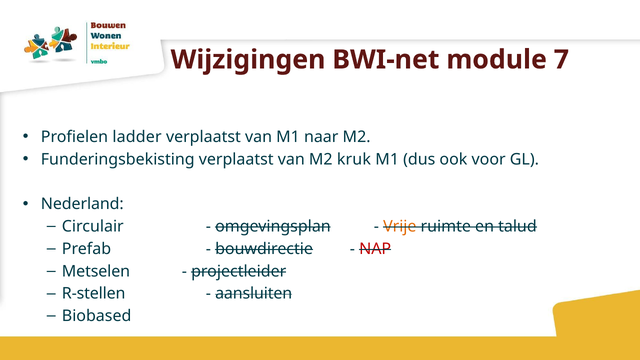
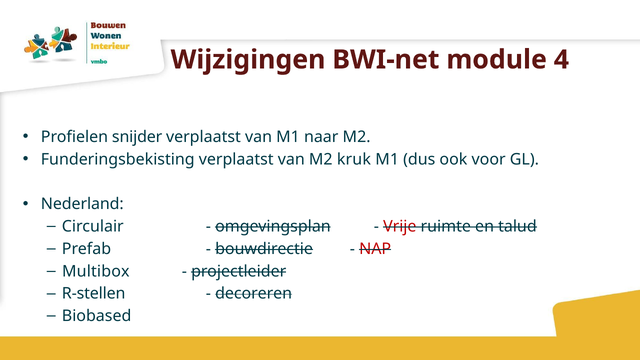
7: 7 -> 4
ladder: ladder -> snijder
Vrije colour: orange -> red
Metselen: Metselen -> Multibox
aansluiten: aansluiten -> decoreren
